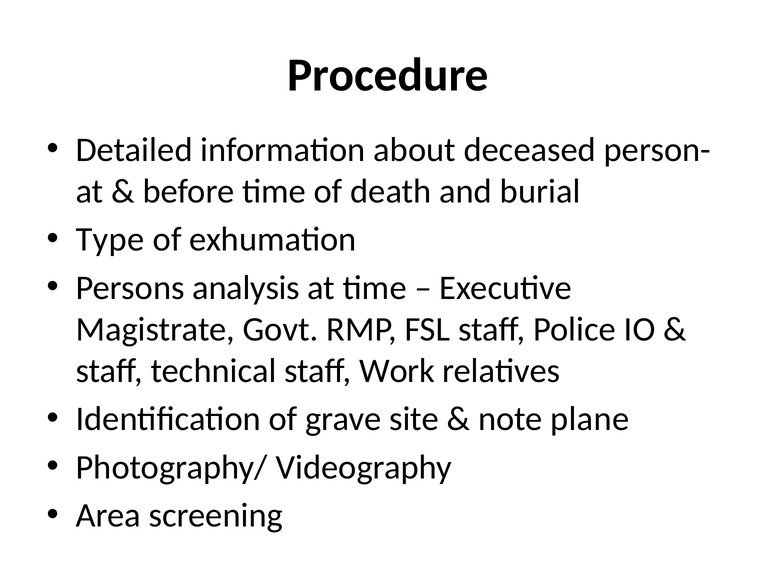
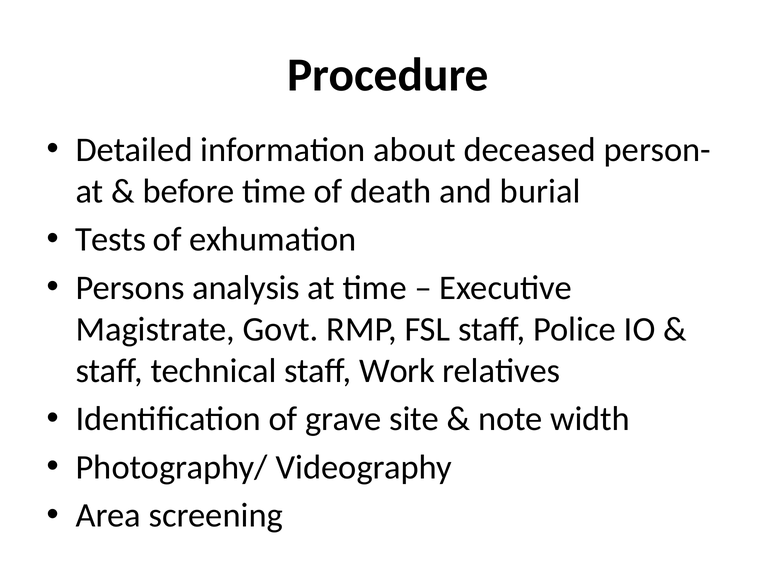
Type: Type -> Tests
plane: plane -> width
